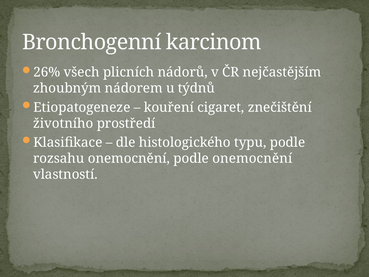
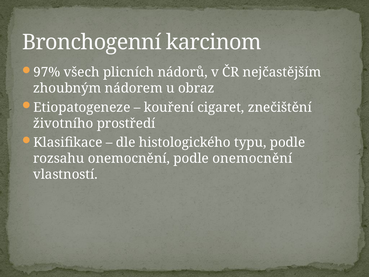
26%: 26% -> 97%
týdnů: týdnů -> obraz
